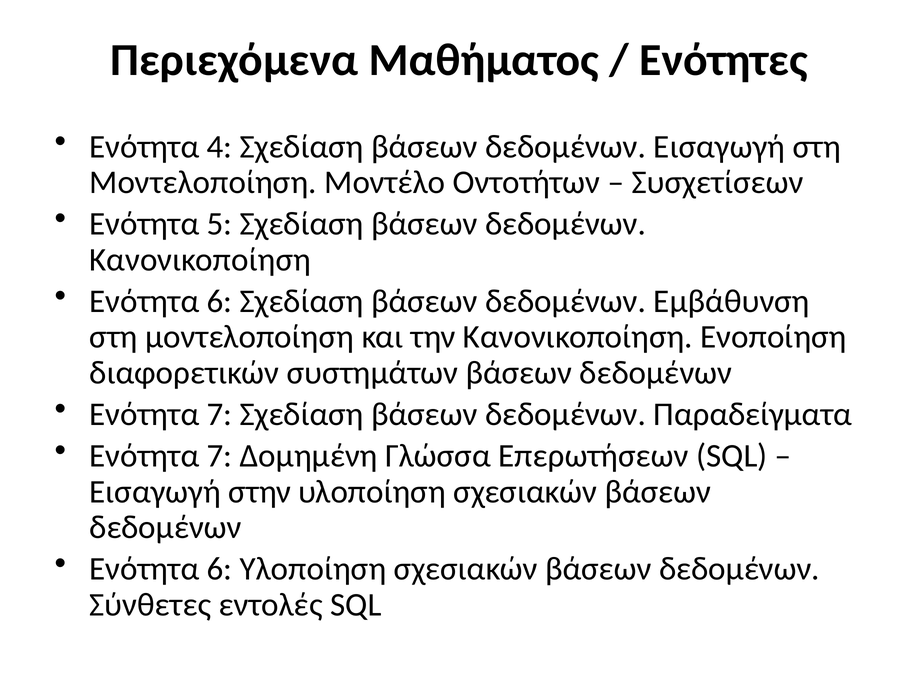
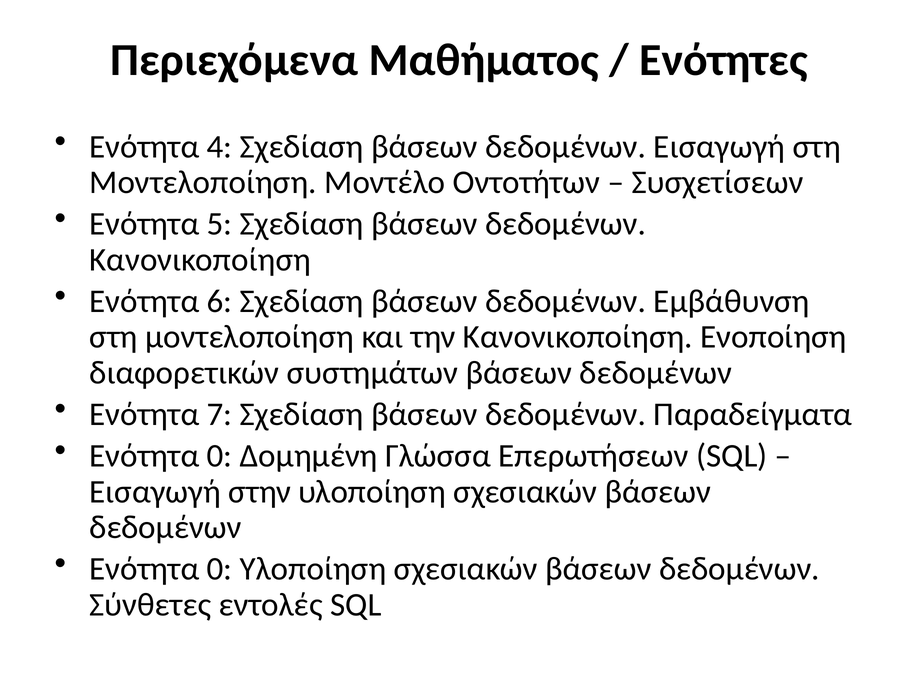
7 at (220, 456): 7 -> 0
6 at (220, 569): 6 -> 0
